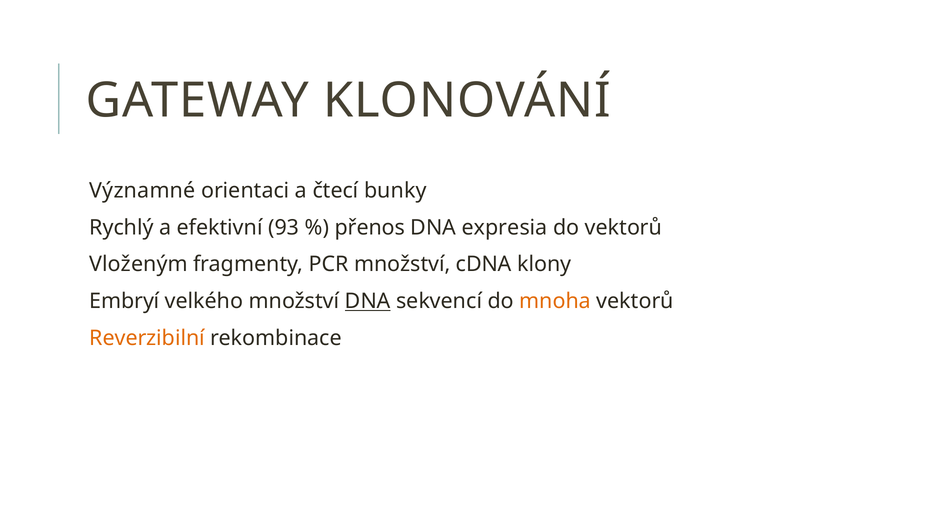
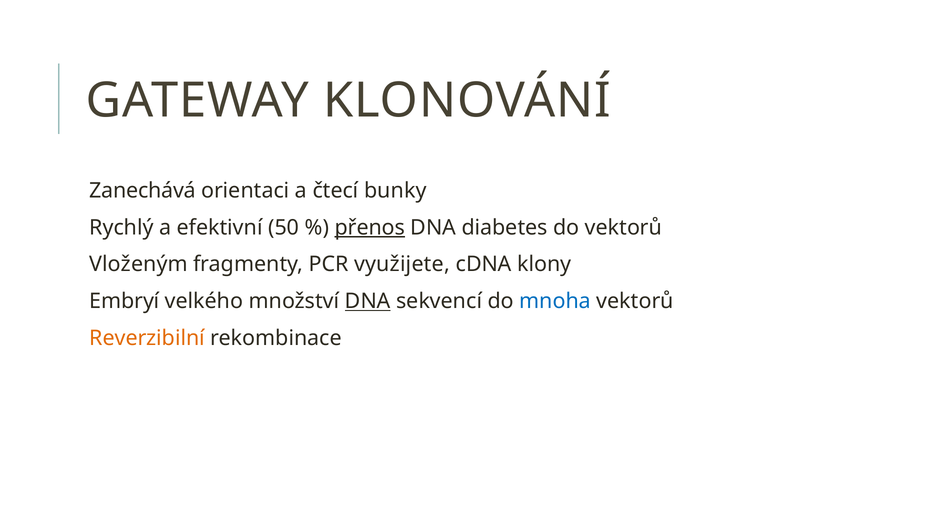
Významné: Významné -> Zanechává
93: 93 -> 50
přenos underline: none -> present
expresia: expresia -> diabetes
PCR množství: množství -> využijete
mnoha colour: orange -> blue
